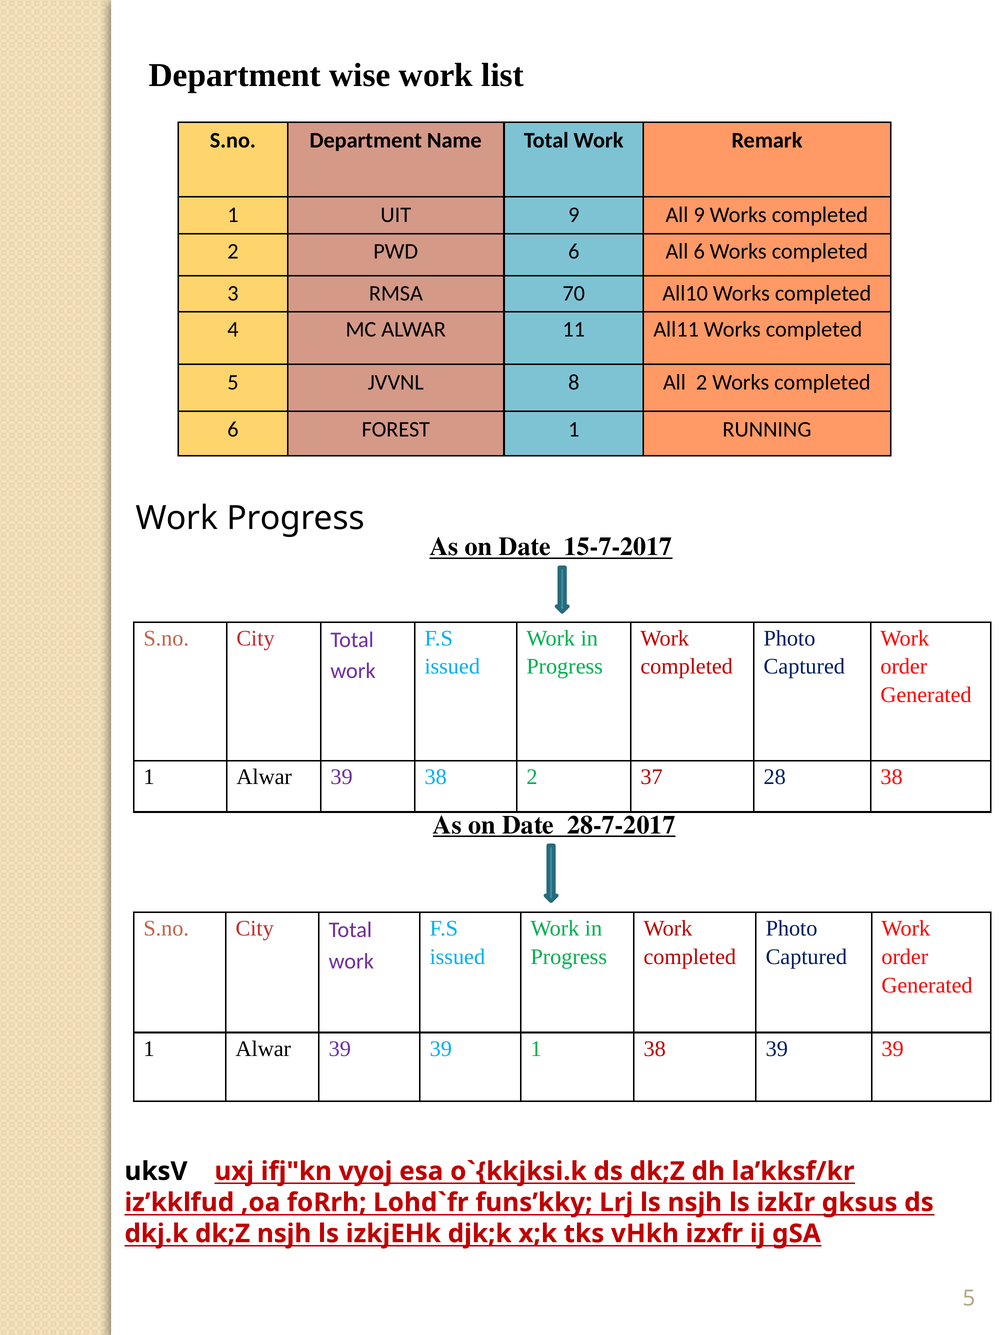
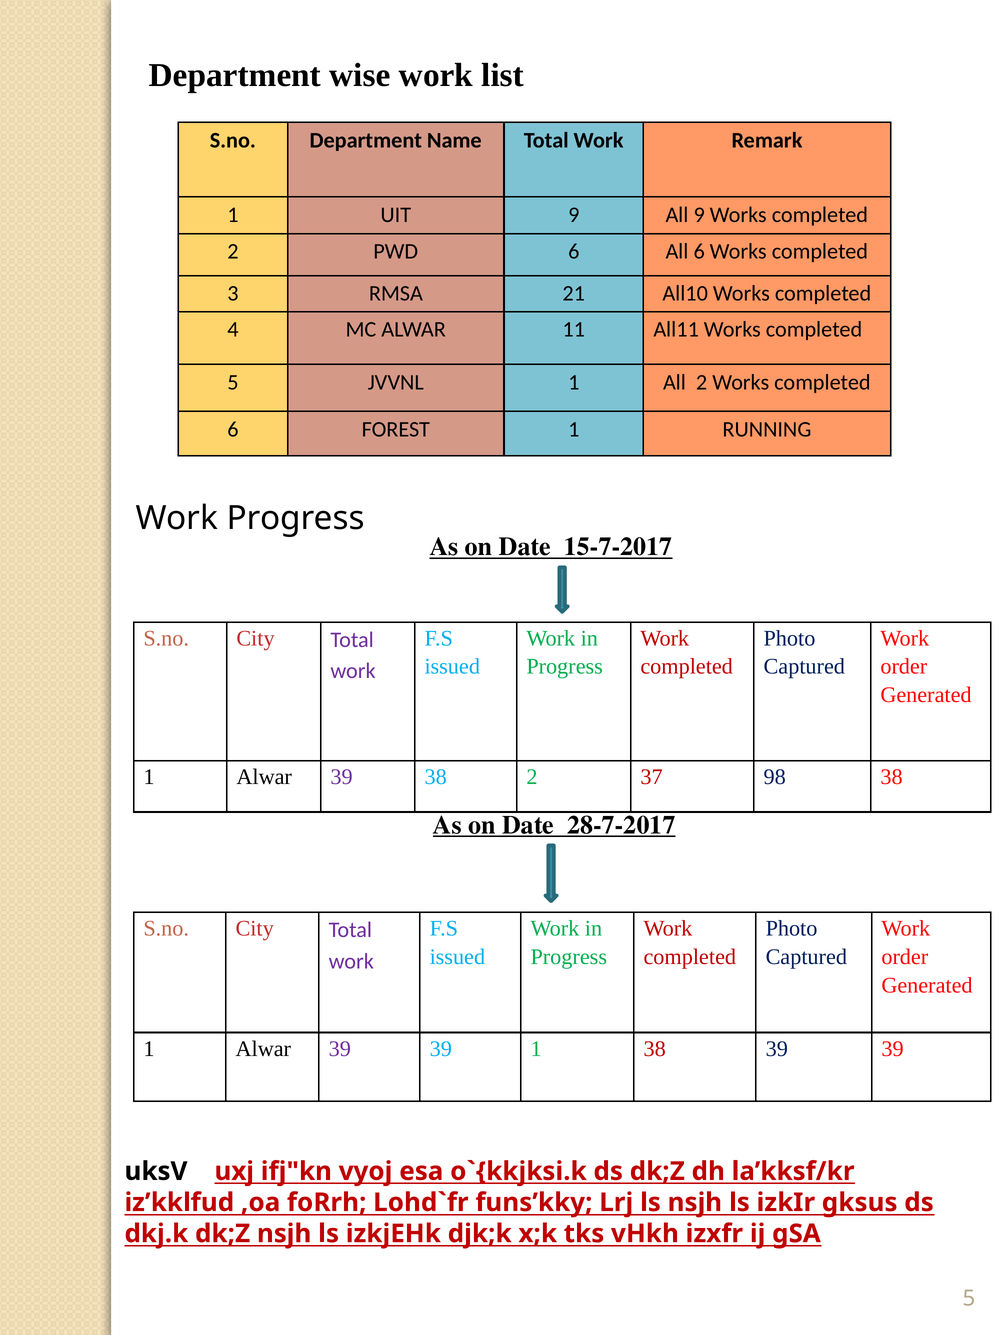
70: 70 -> 21
JVVNL 8: 8 -> 1
28: 28 -> 98
